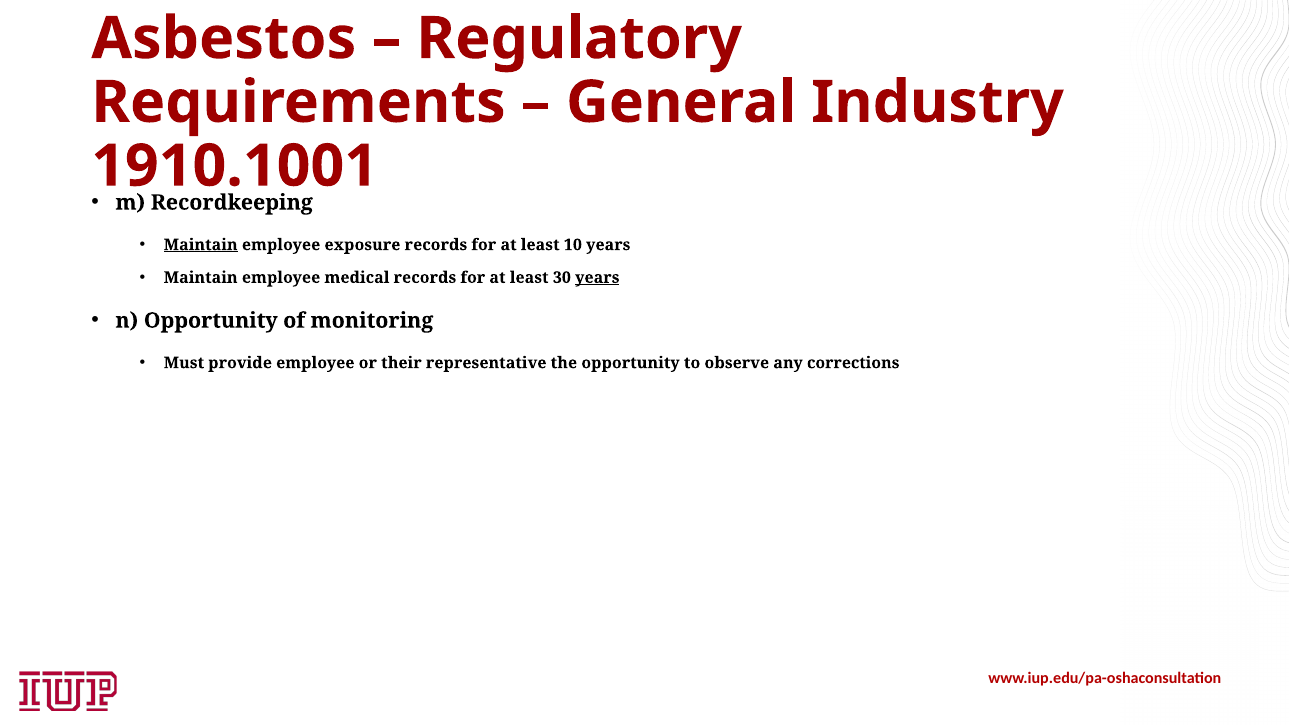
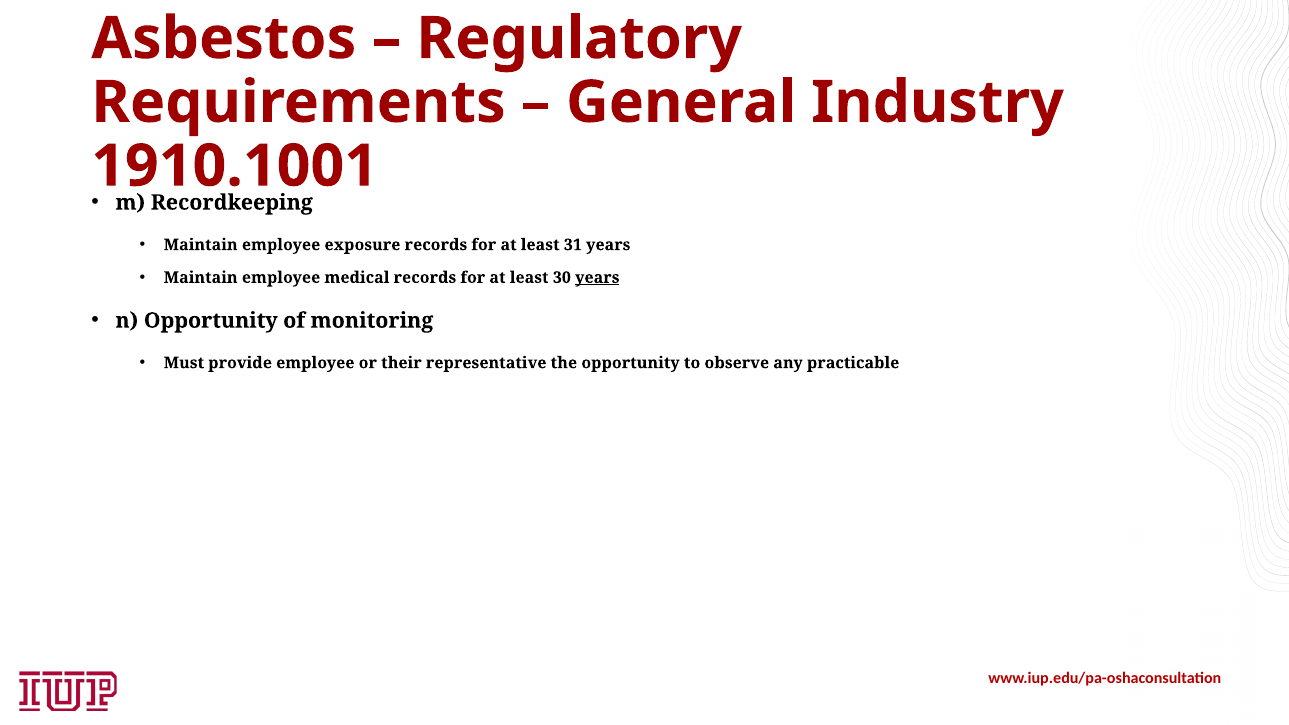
Maintain at (201, 245) underline: present -> none
10: 10 -> 31
corrections: corrections -> practicable
